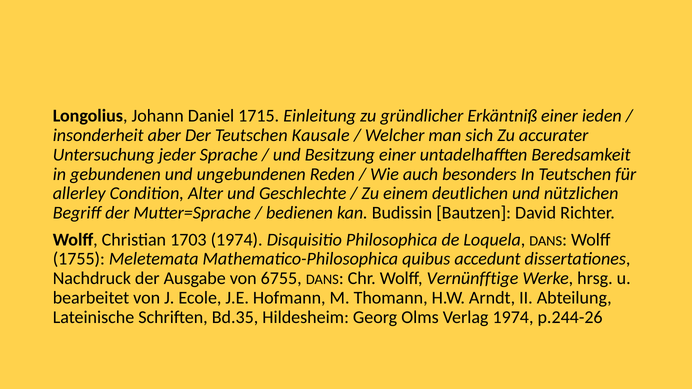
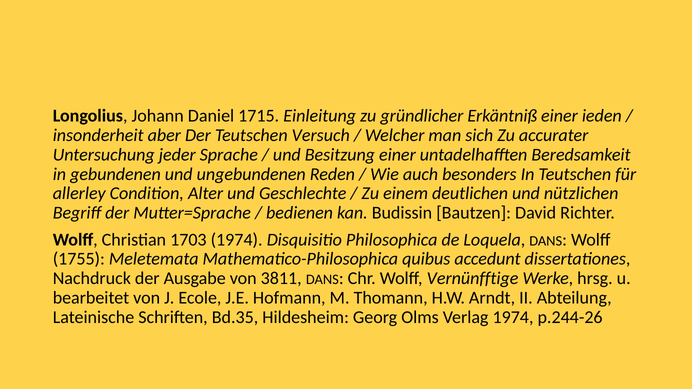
Kausale: Kausale -> Versuch
6755: 6755 -> 3811
